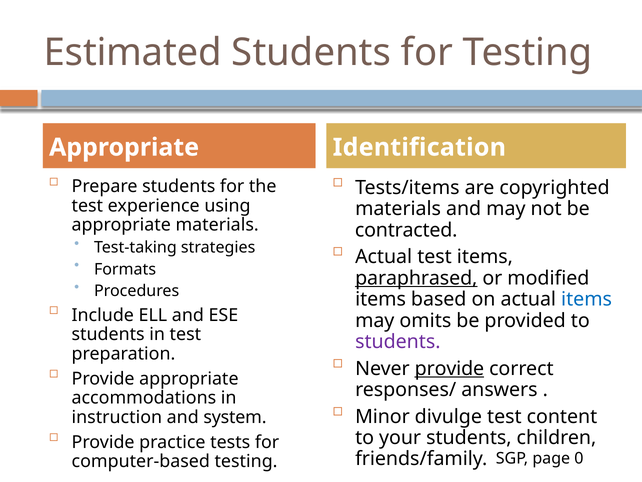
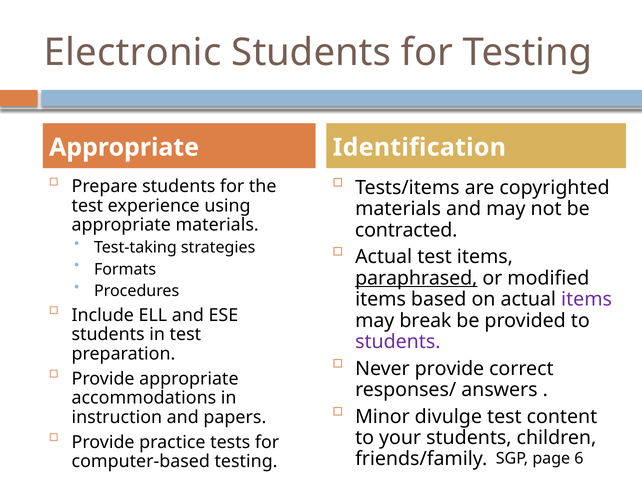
Estimated: Estimated -> Electronic
items at (587, 299) colour: blue -> purple
omits: omits -> break
provide at (449, 368) underline: present -> none
system: system -> papers
0: 0 -> 6
